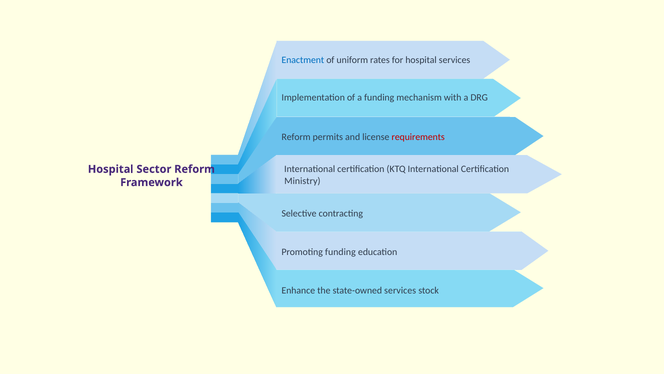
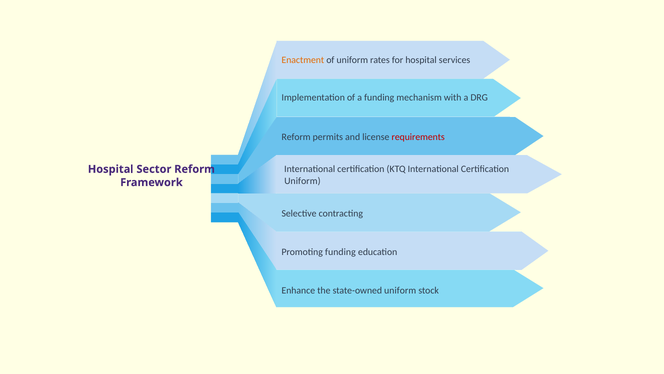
Enactment colour: blue -> orange
Ministry at (302, 181): Ministry -> Uniform
state-owned services: services -> uniform
